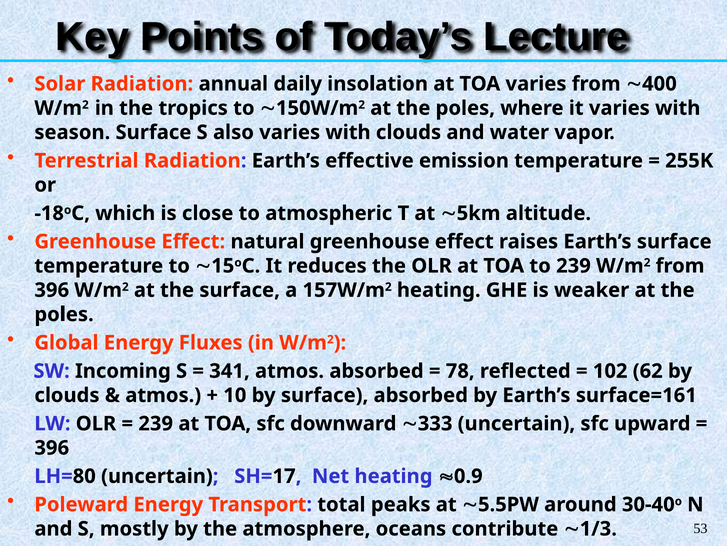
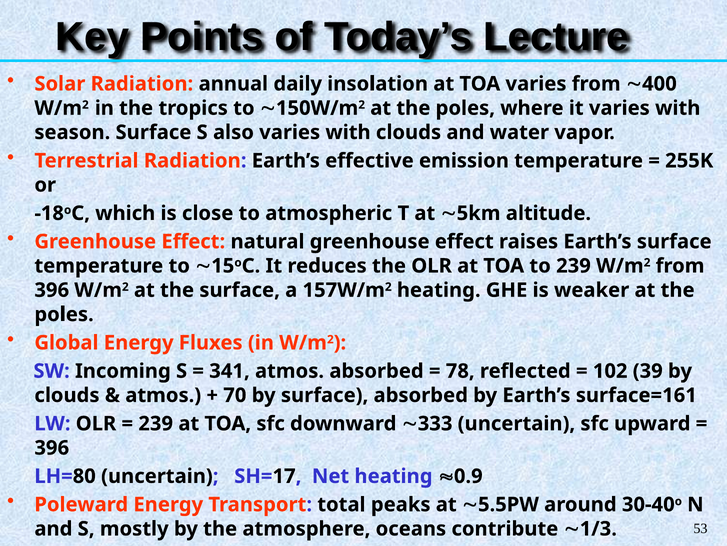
62: 62 -> 39
10: 10 -> 70
